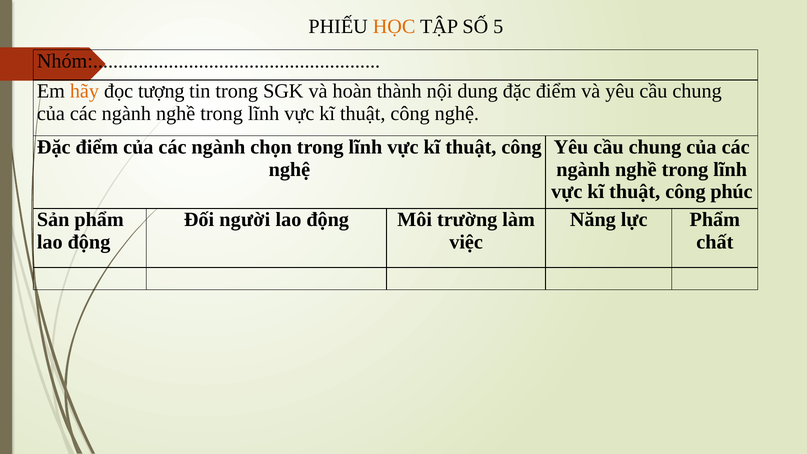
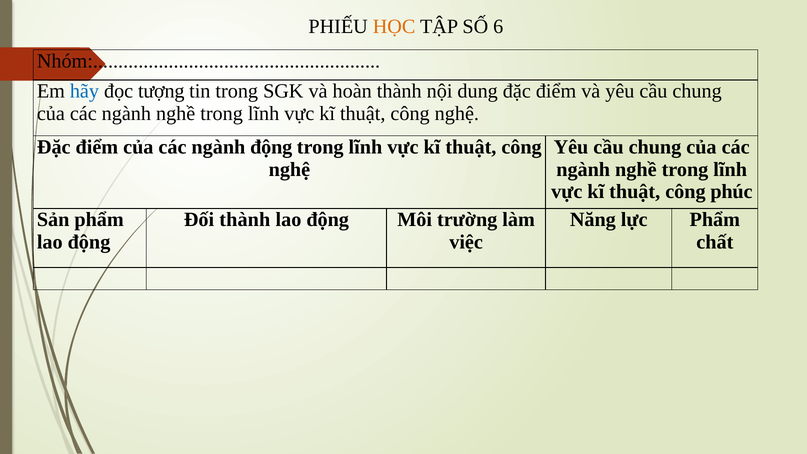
5: 5 -> 6
hãy colour: orange -> blue
ngành chọn: chọn -> động
Đối người: người -> thành
